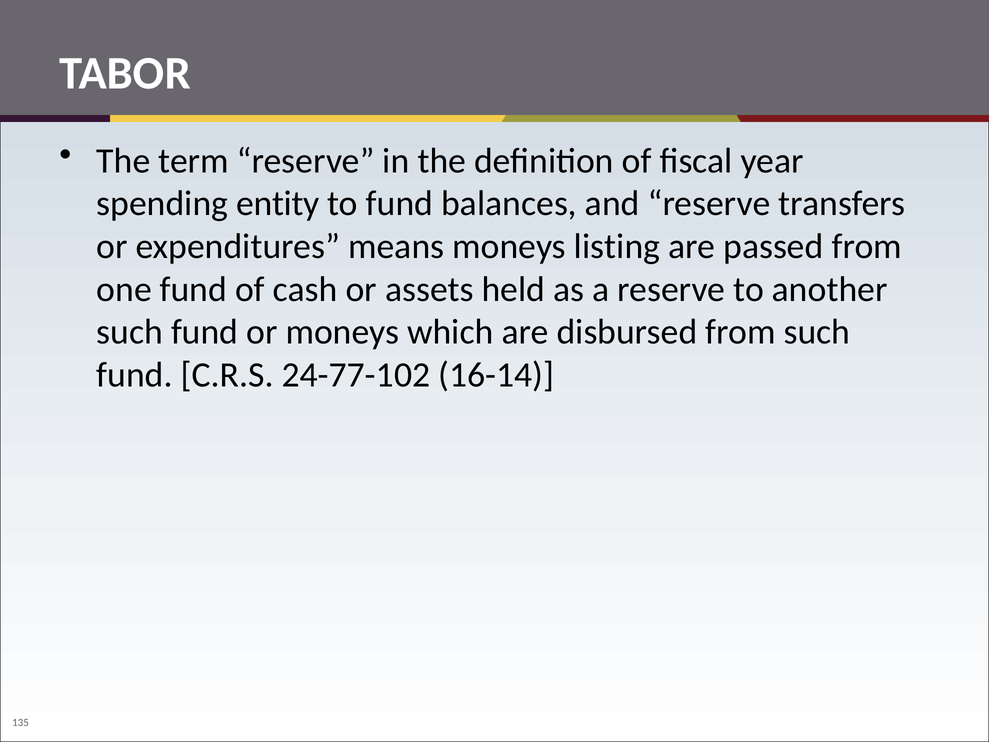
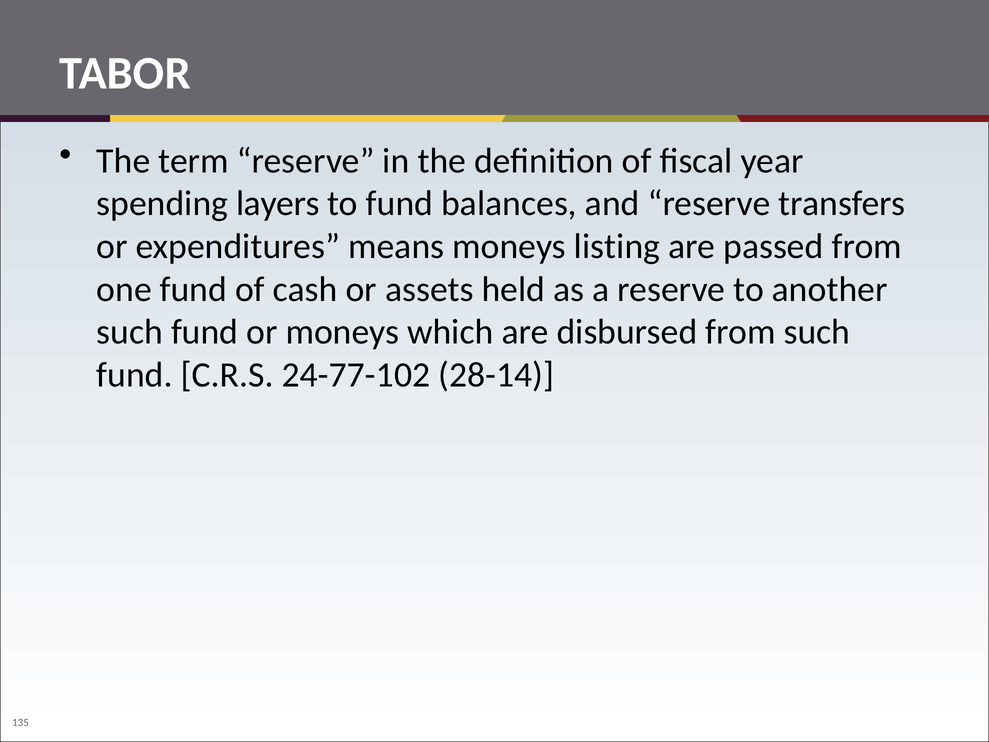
entity: entity -> layers
16-14: 16-14 -> 28-14
